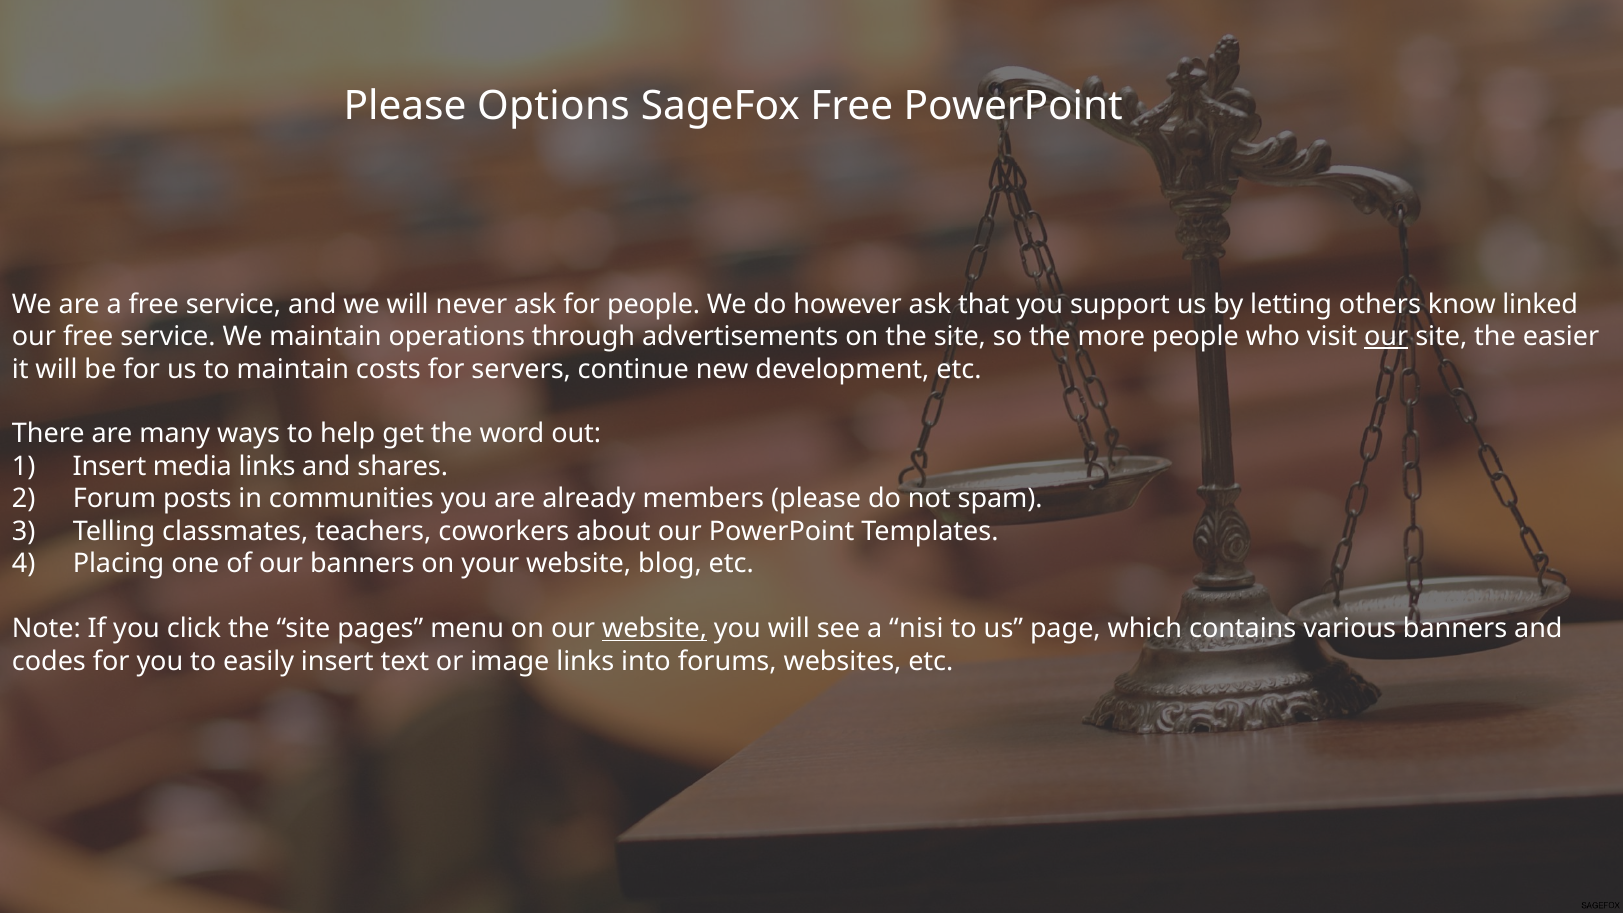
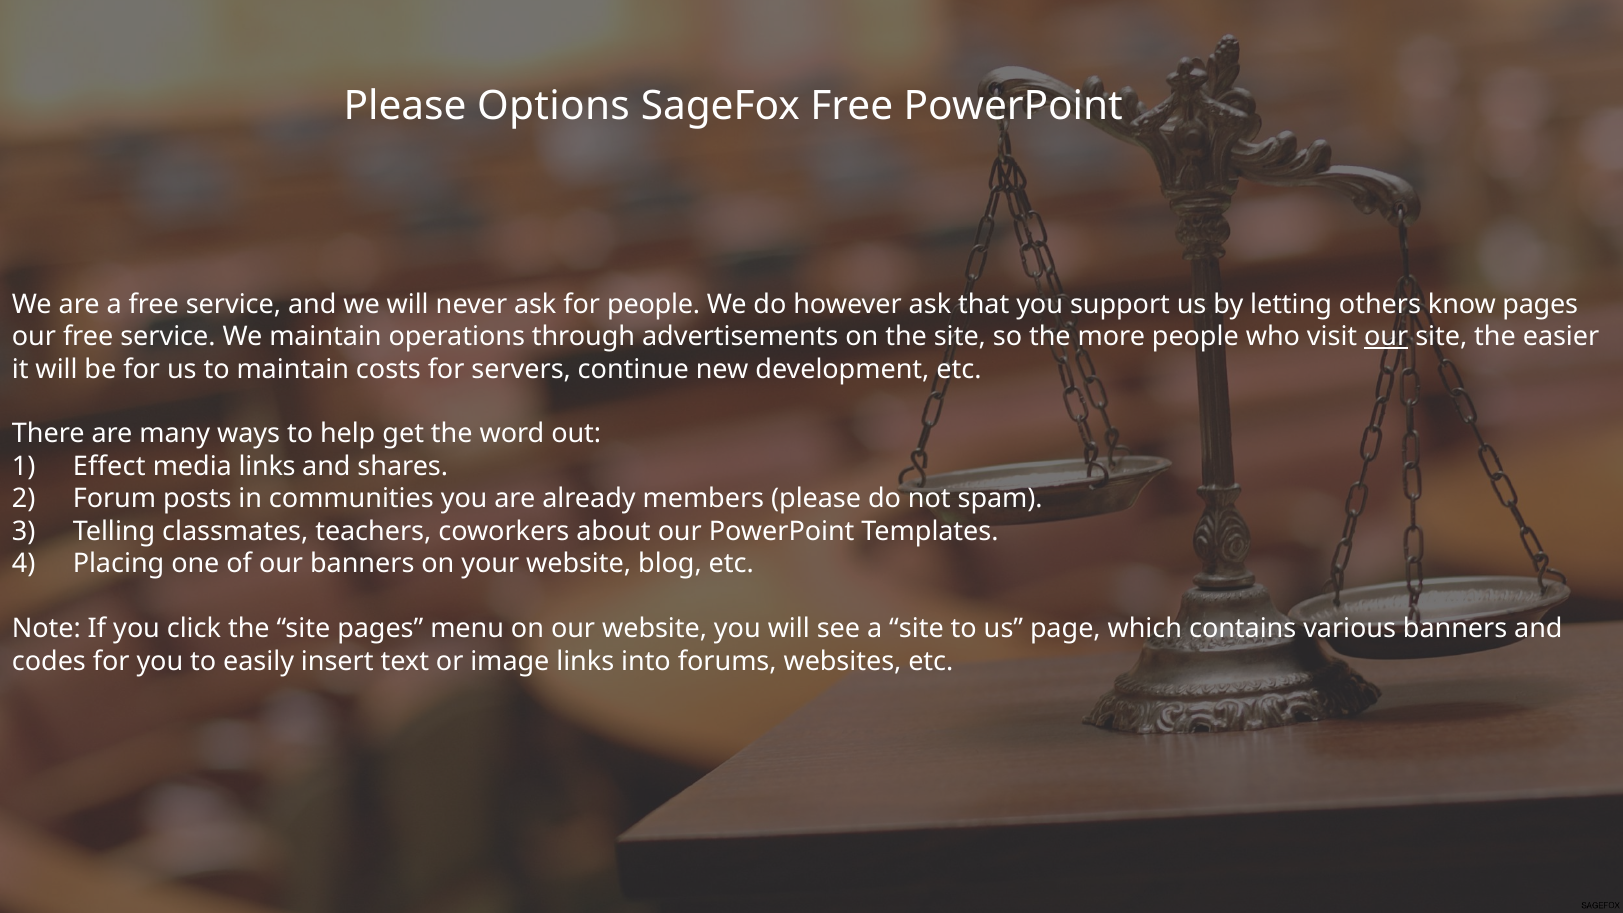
know linked: linked -> pages
Insert at (109, 466): Insert -> Effect
website at (655, 629) underline: present -> none
a nisi: nisi -> site
